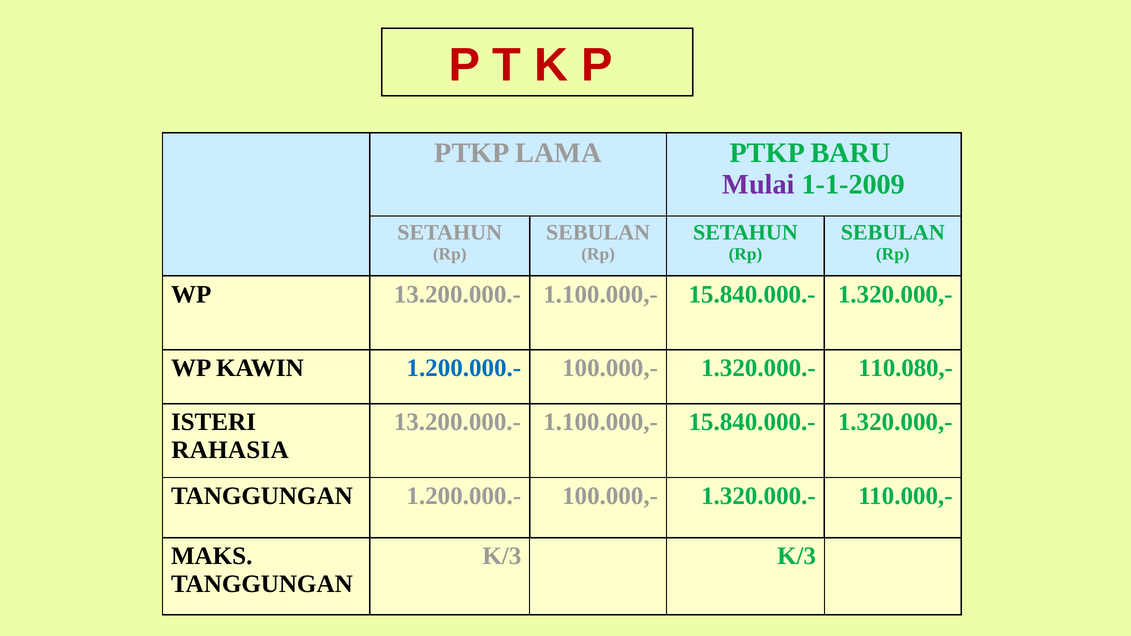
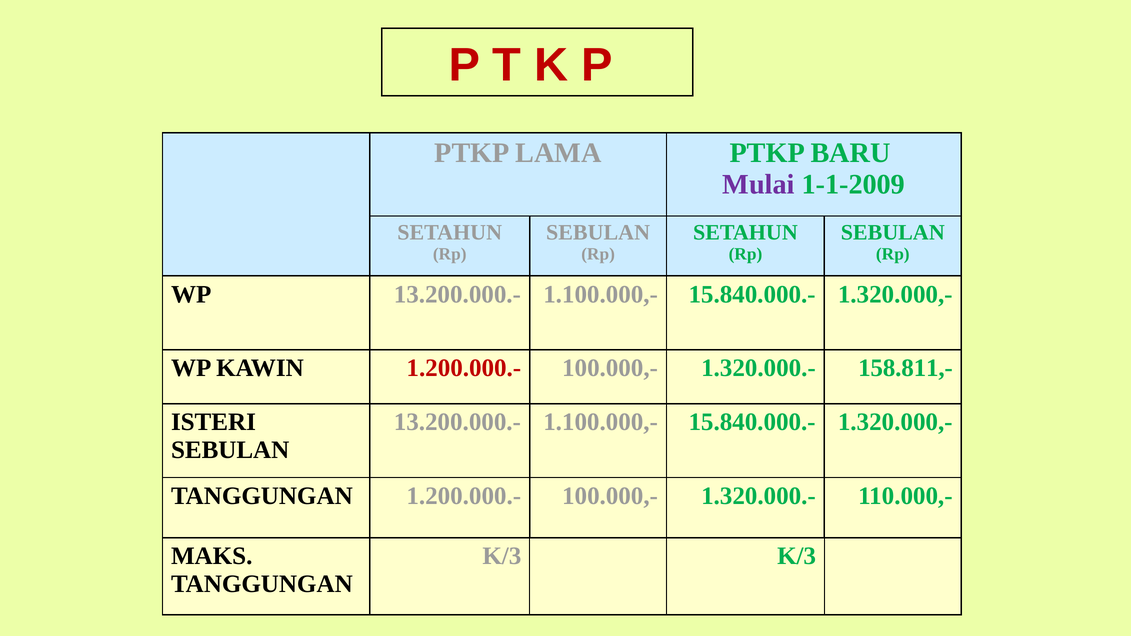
1.200.000.- at (464, 368) colour: blue -> red
110.080,-: 110.080,- -> 158.811,-
RAHASIA at (230, 450): RAHASIA -> SEBULAN
